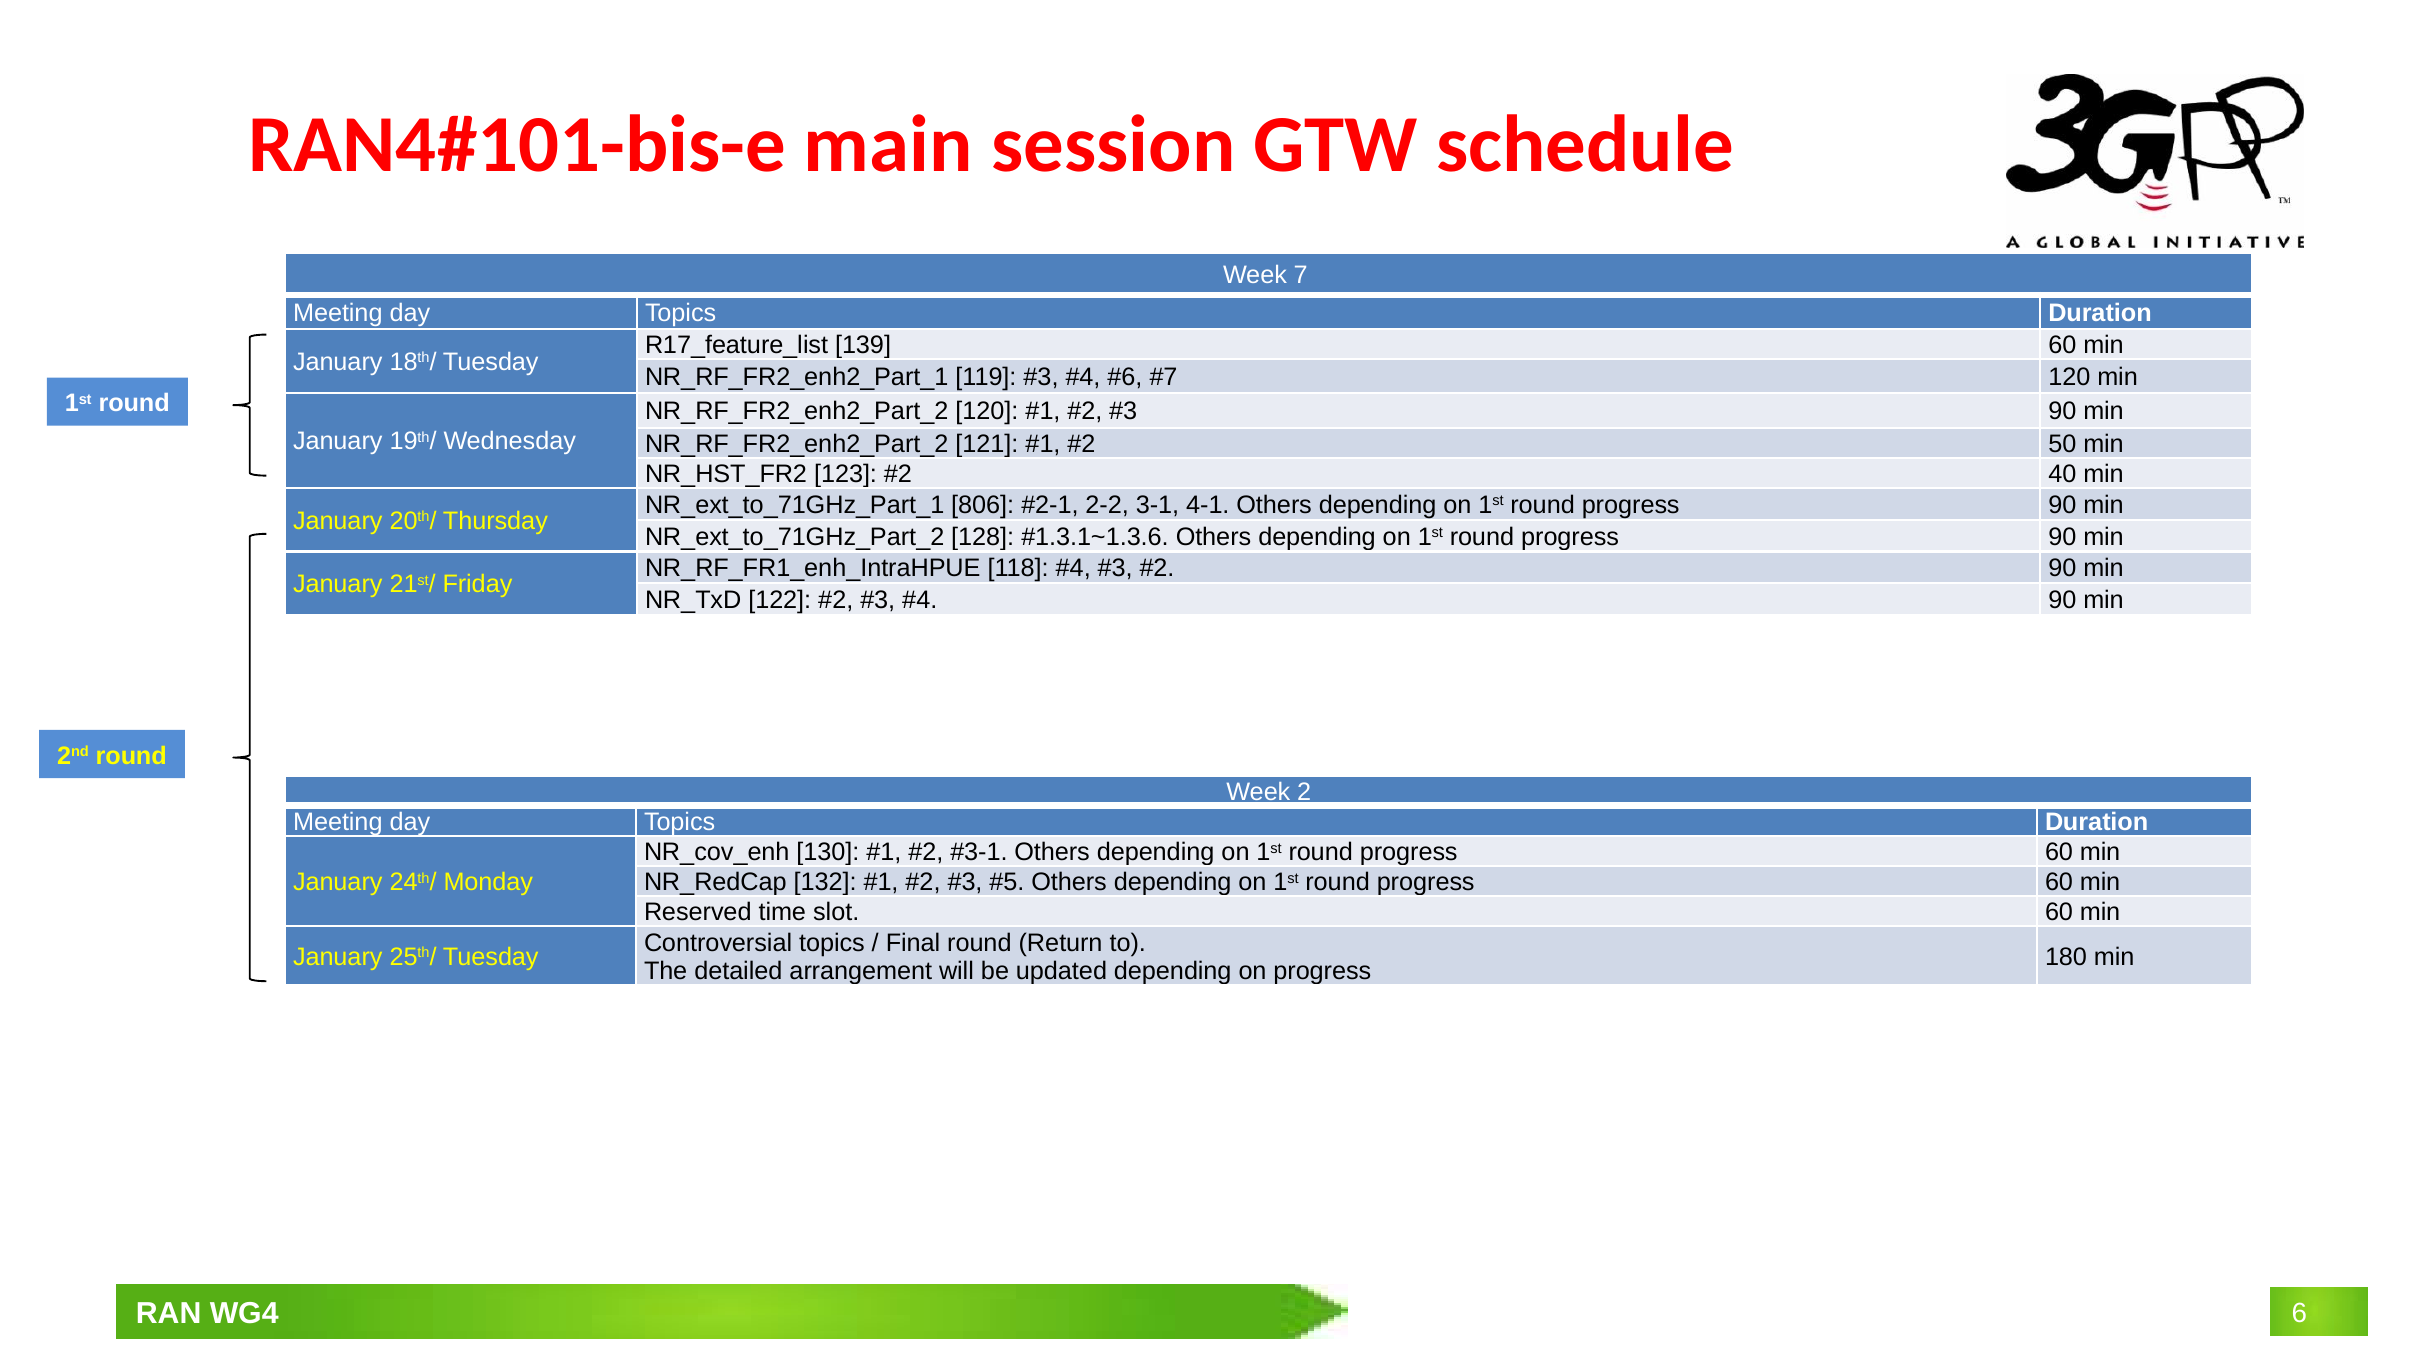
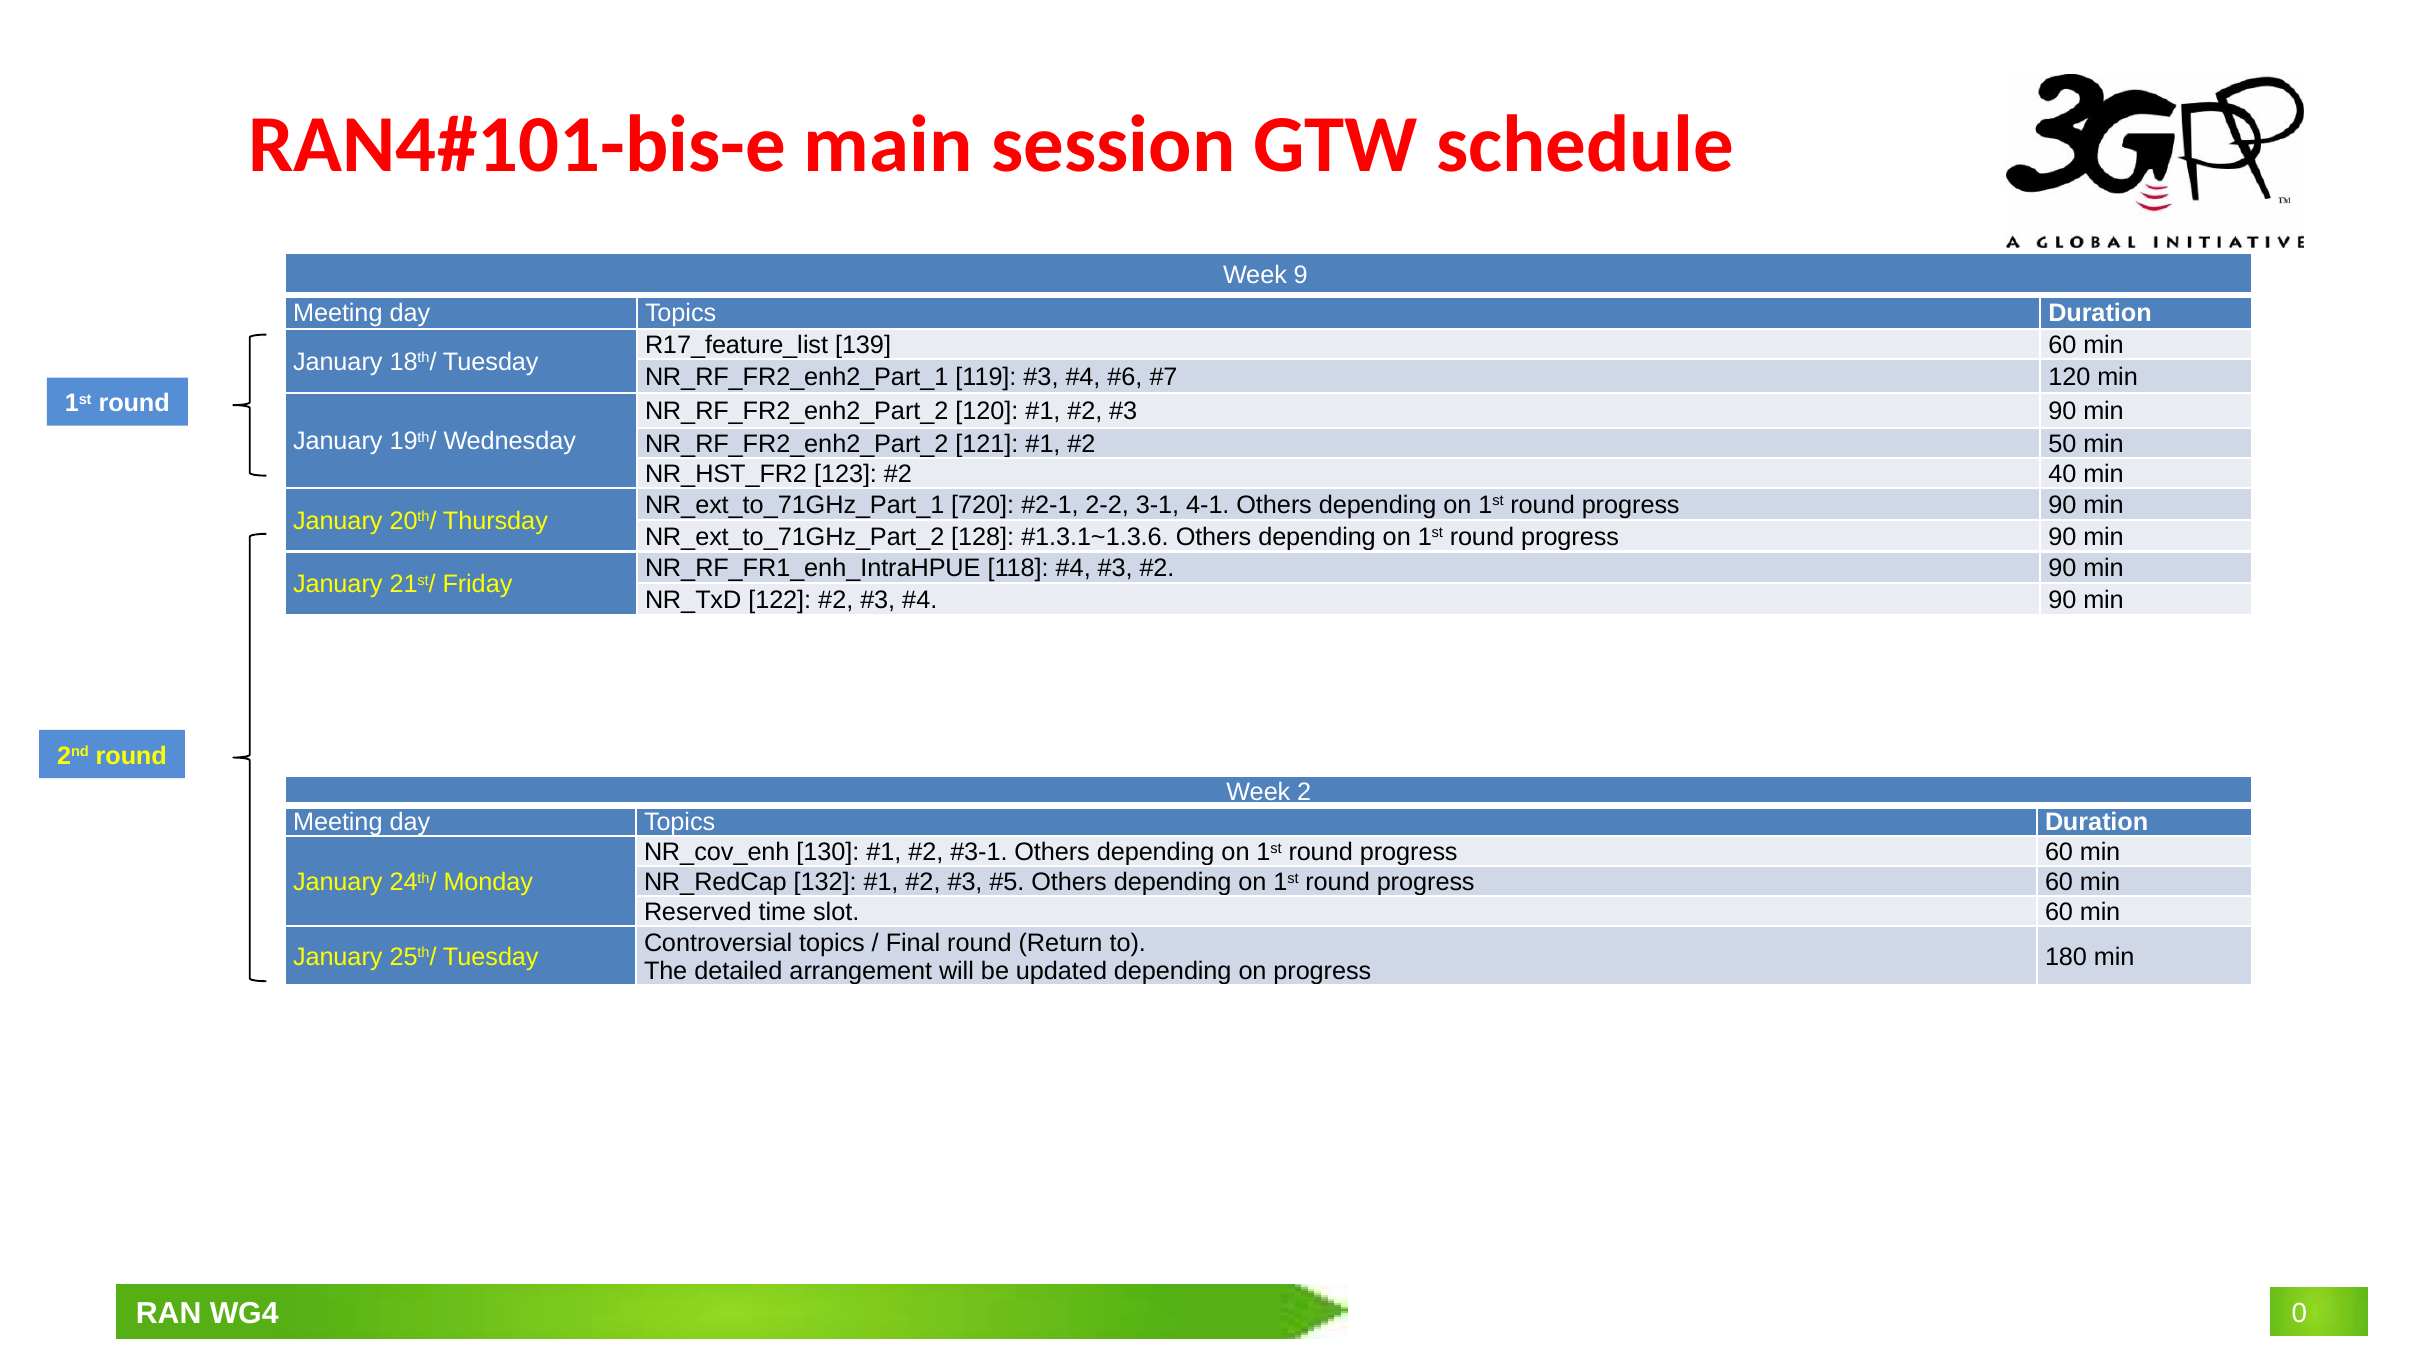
7: 7 -> 9
806: 806 -> 720
6: 6 -> 0
